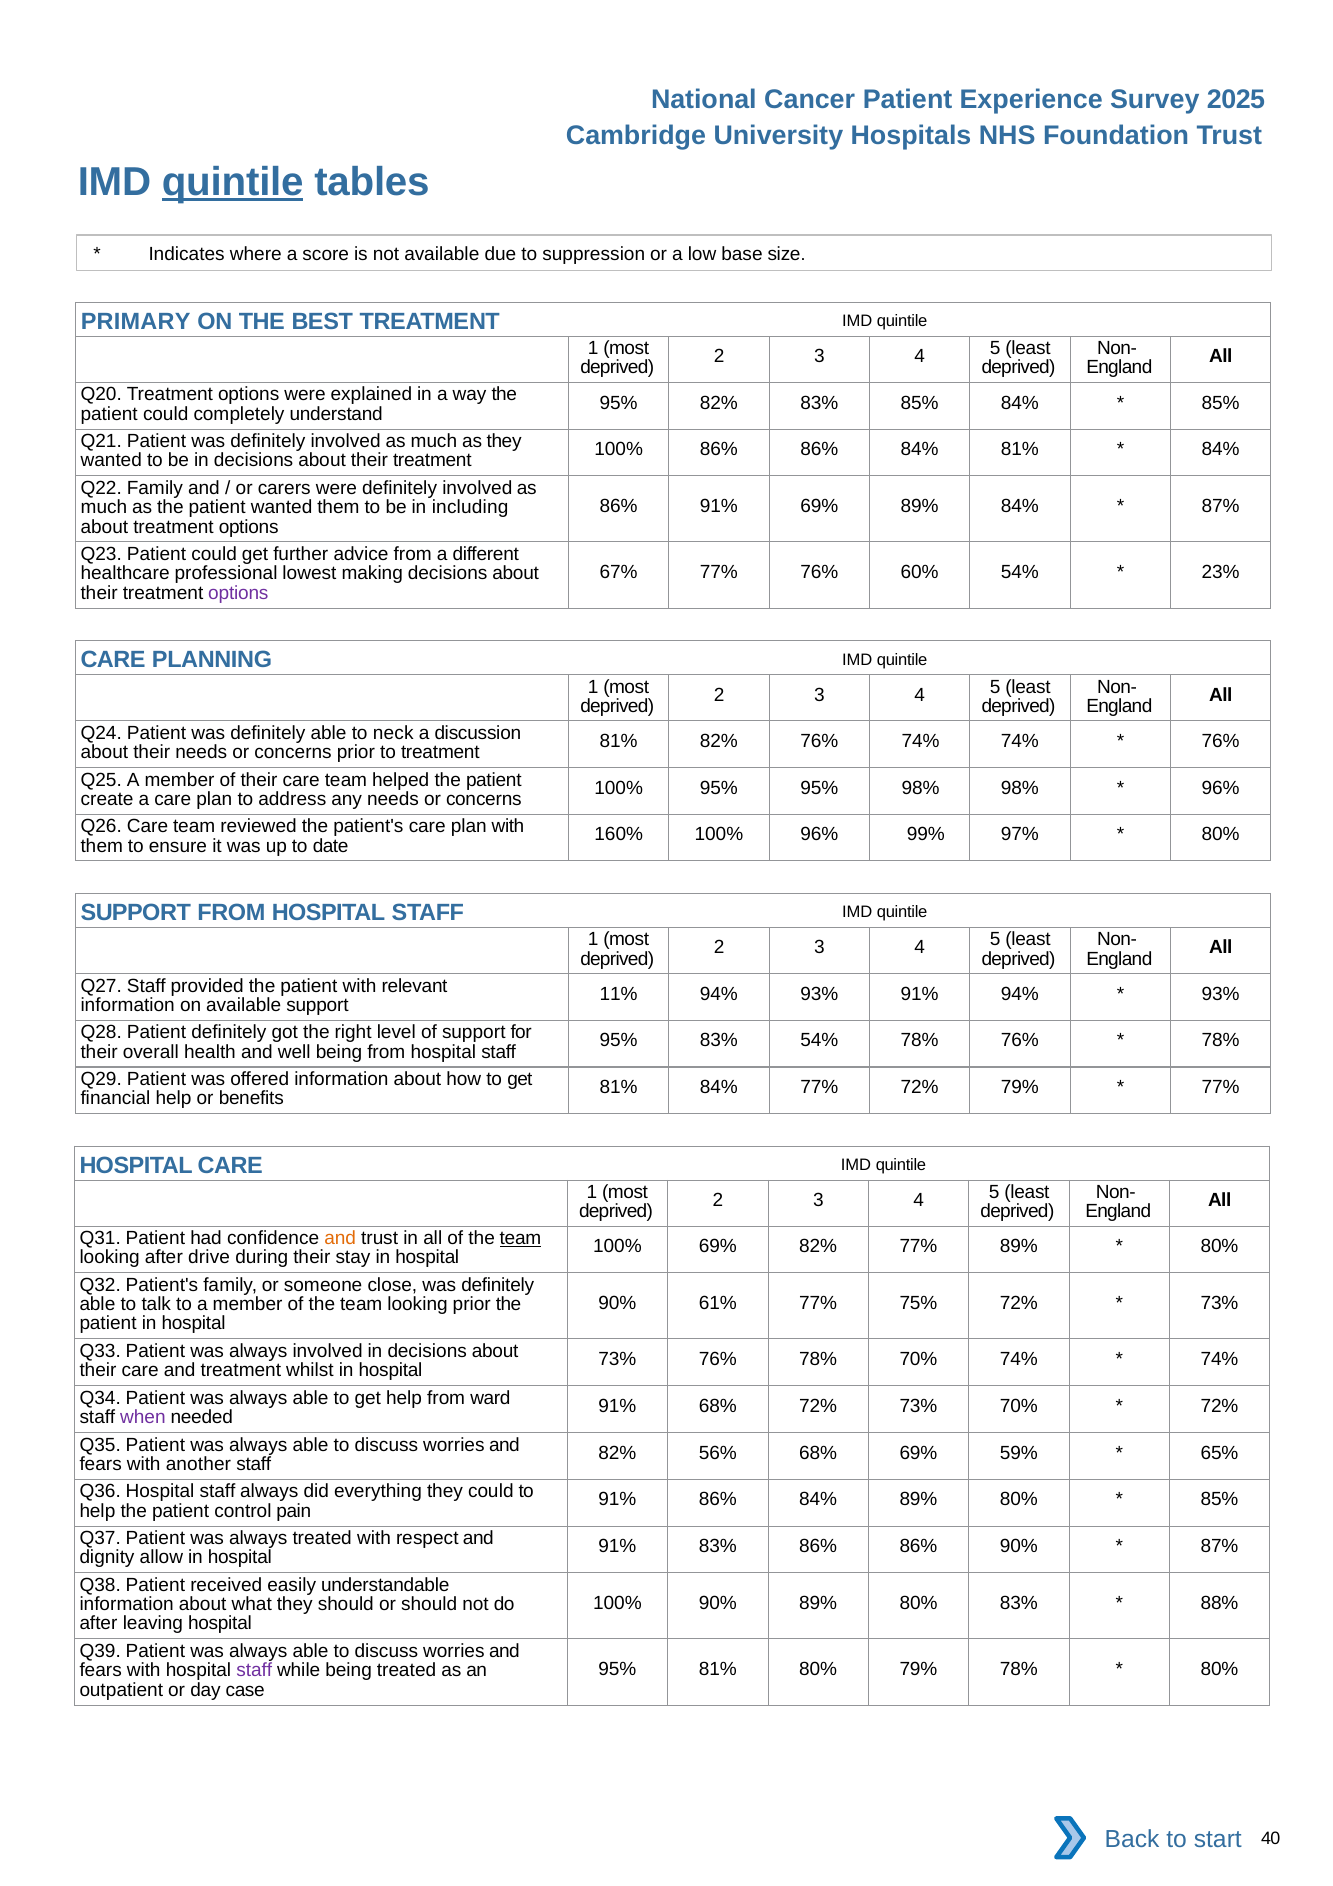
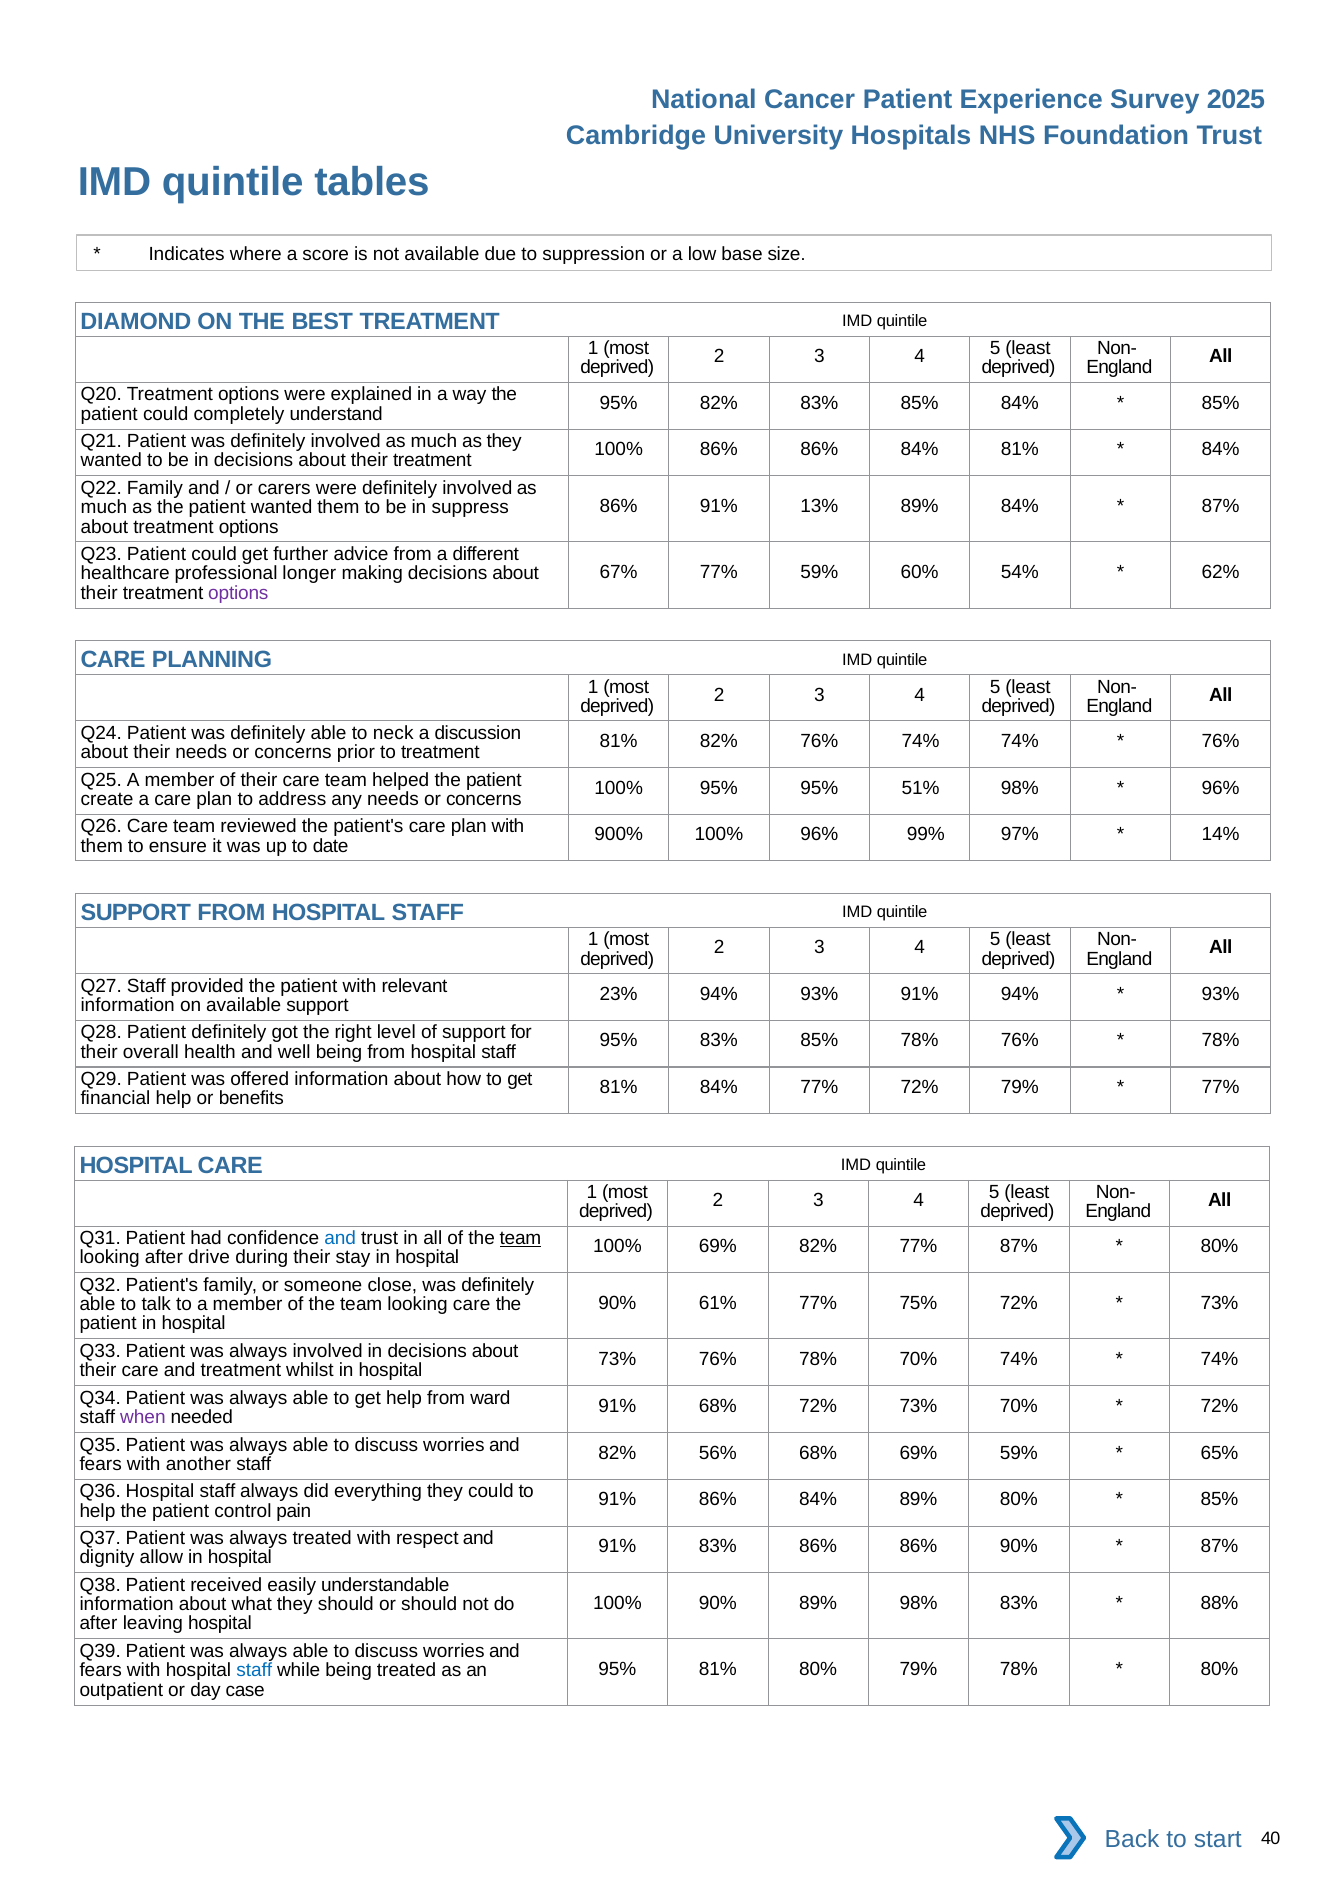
quintile at (233, 182) underline: present -> none
PRIMARY: PRIMARY -> DIAMOND
91% 69%: 69% -> 13%
including: including -> suppress
77% 76%: 76% -> 59%
23%: 23% -> 62%
lowest: lowest -> longer
95% 98%: 98% -> 51%
160%: 160% -> 900%
80% at (1221, 835): 80% -> 14%
11%: 11% -> 23%
95% 83% 54%: 54% -> 85%
and at (340, 1239) colour: orange -> blue
77% 89%: 89% -> 87%
looking prior: prior -> care
90% 89% 80%: 80% -> 98%
staff at (254, 1671) colour: purple -> blue
